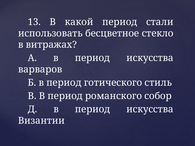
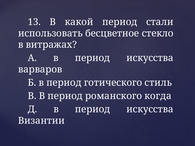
собор: собор -> когда
